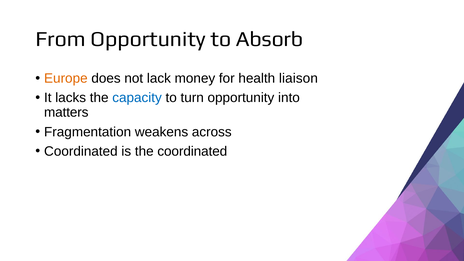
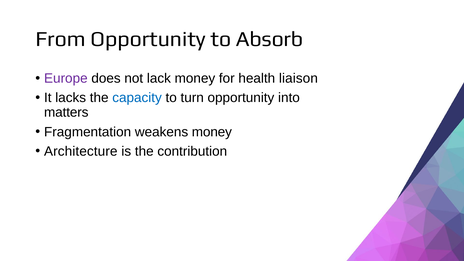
Europe colour: orange -> purple
weakens across: across -> money
Coordinated at (81, 151): Coordinated -> Architecture
the coordinated: coordinated -> contribution
